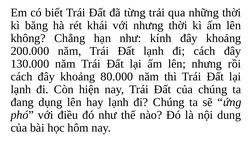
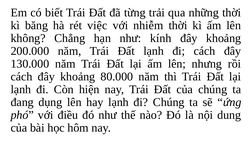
khái: khái -> việc
với nhưng: nhưng -> nhiễm
